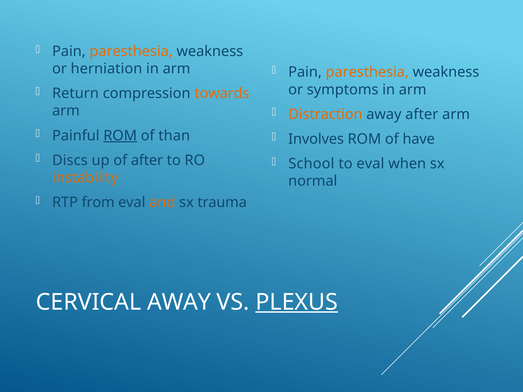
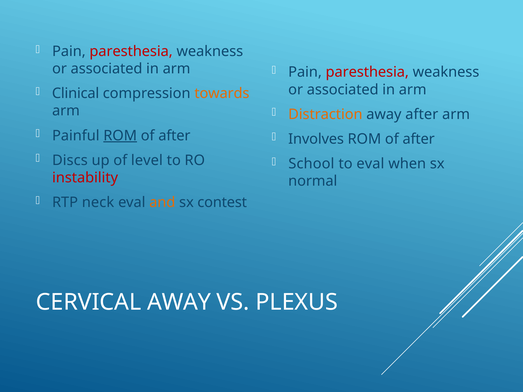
paresthesia at (131, 51) colour: orange -> red
herniation at (106, 69): herniation -> associated
paresthesia at (367, 72) colour: orange -> red
symptoms at (343, 90): symptoms -> associated
Return: Return -> Clinical
than at (174, 136): than -> after
have at (419, 139): have -> after
of after: after -> level
instability colour: orange -> red
from: from -> neck
trauma: trauma -> contest
PLEXUS underline: present -> none
